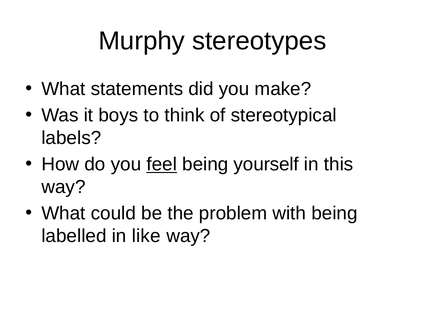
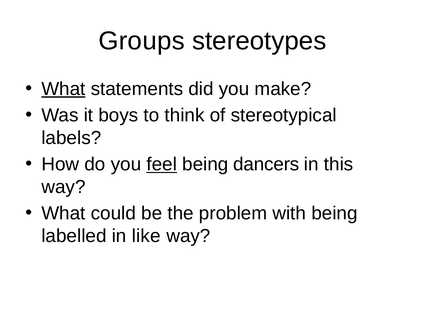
Murphy: Murphy -> Groups
What at (63, 89) underline: none -> present
yourself: yourself -> dancers
